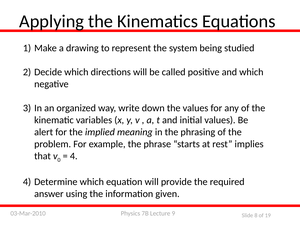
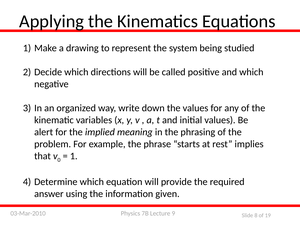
4 at (74, 156): 4 -> 1
